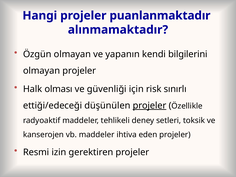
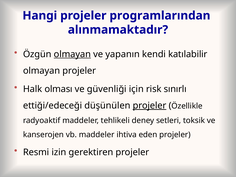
puanlanmaktadır: puanlanmaktadır -> programlarından
olmayan at (72, 54) underline: none -> present
bilgilerini: bilgilerini -> katılabilir
